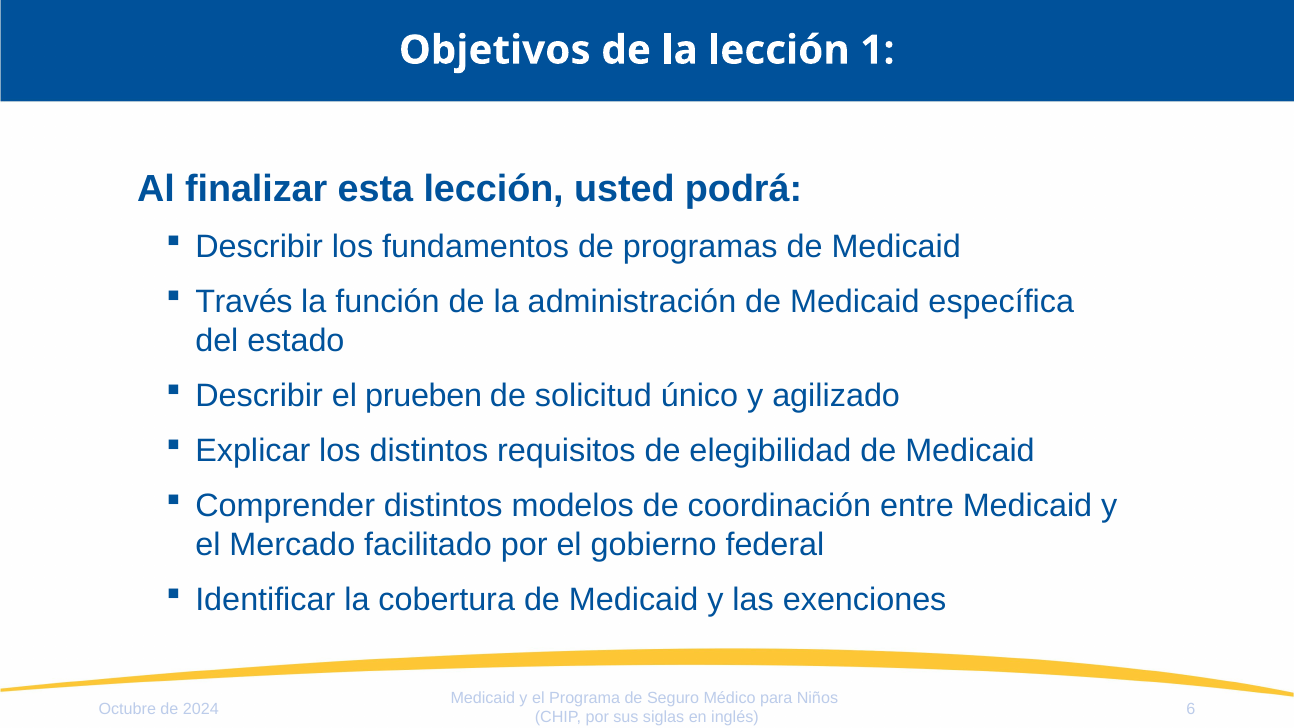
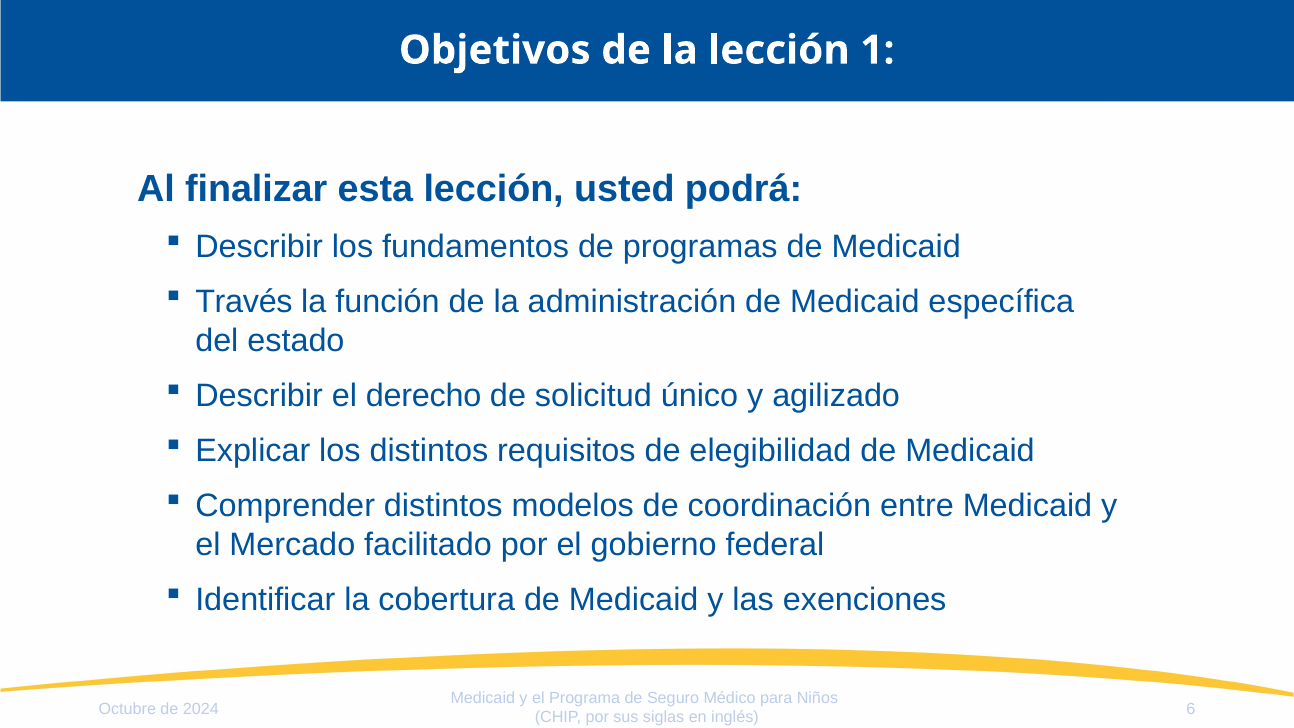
prueben: prueben -> derecho
